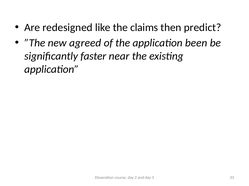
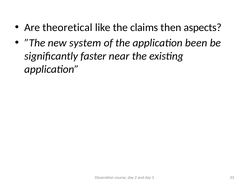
redesigned: redesigned -> theoretical
predict: predict -> aspects
agreed: agreed -> system
